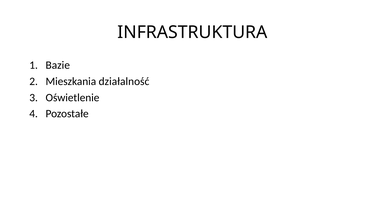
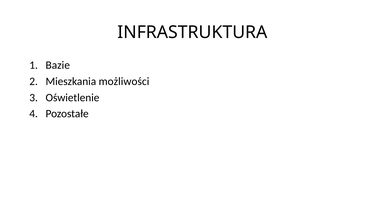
działalność: działalność -> możliwości
